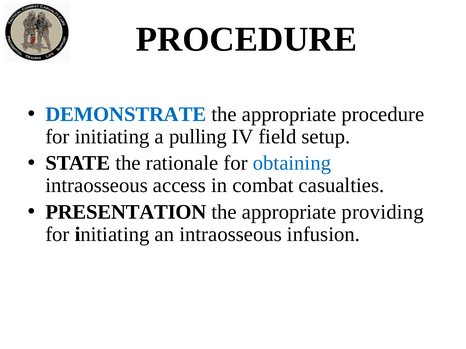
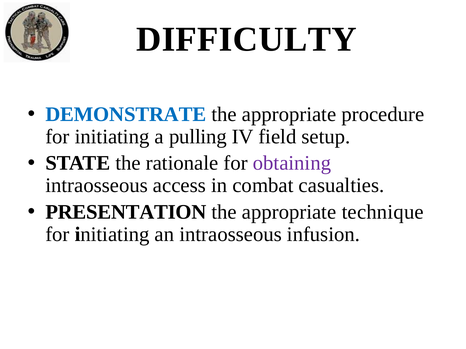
PROCEDURE at (247, 39): PROCEDURE -> DIFFICULTY
obtaining colour: blue -> purple
providing: providing -> technique
